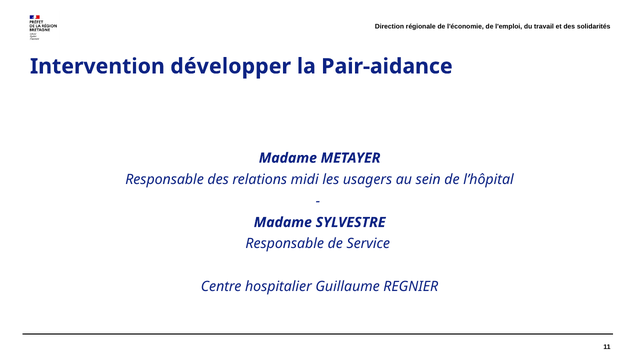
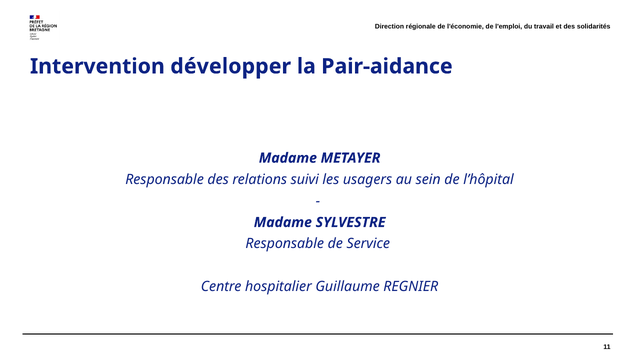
midi: midi -> suivi
